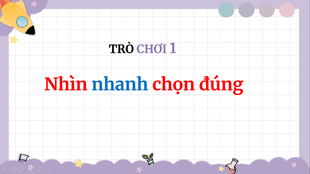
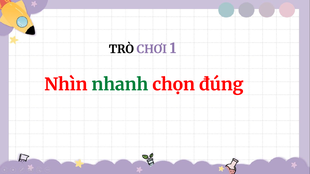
nhanh colour: blue -> green
